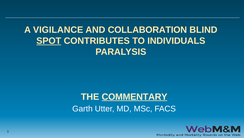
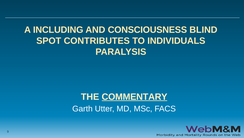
VIGILANCE: VIGILANCE -> INCLUDING
COLLABORATION: COLLABORATION -> CONSCIOUSNESS
SPOT underline: present -> none
